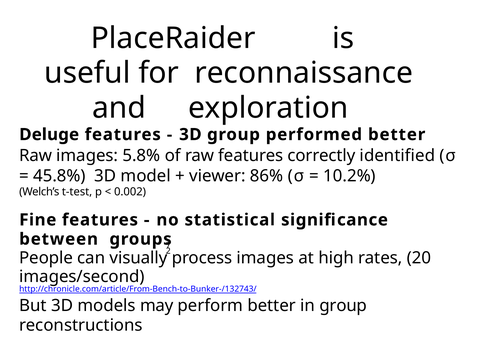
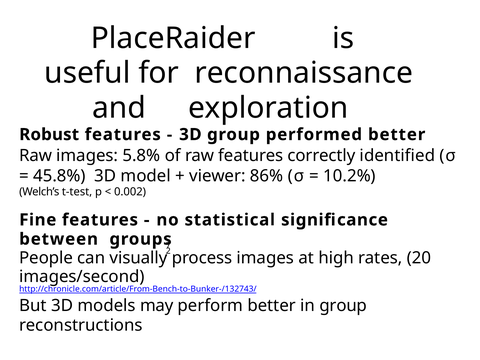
Deluge: Deluge -> Robust
